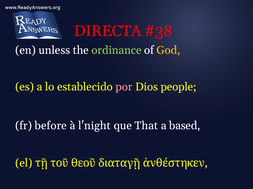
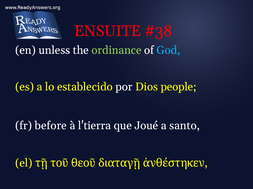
DIRECTA: DIRECTA -> ENSUITE
God colour: yellow -> light blue
por colour: pink -> white
l'night: l'night -> l'tierra
That: That -> Joué
based: based -> santo
